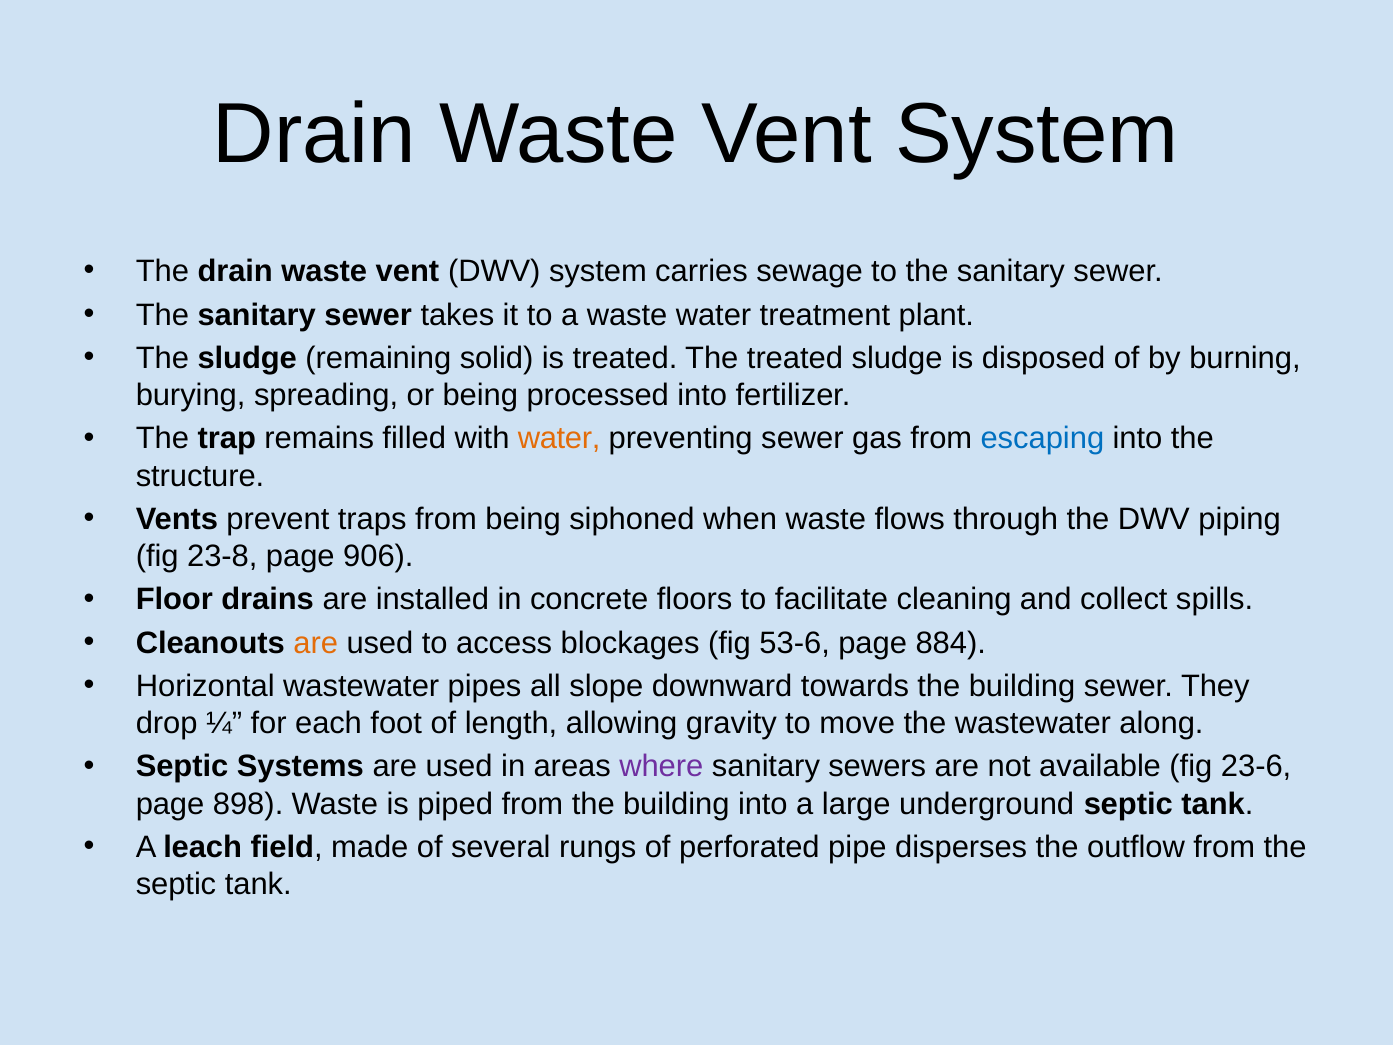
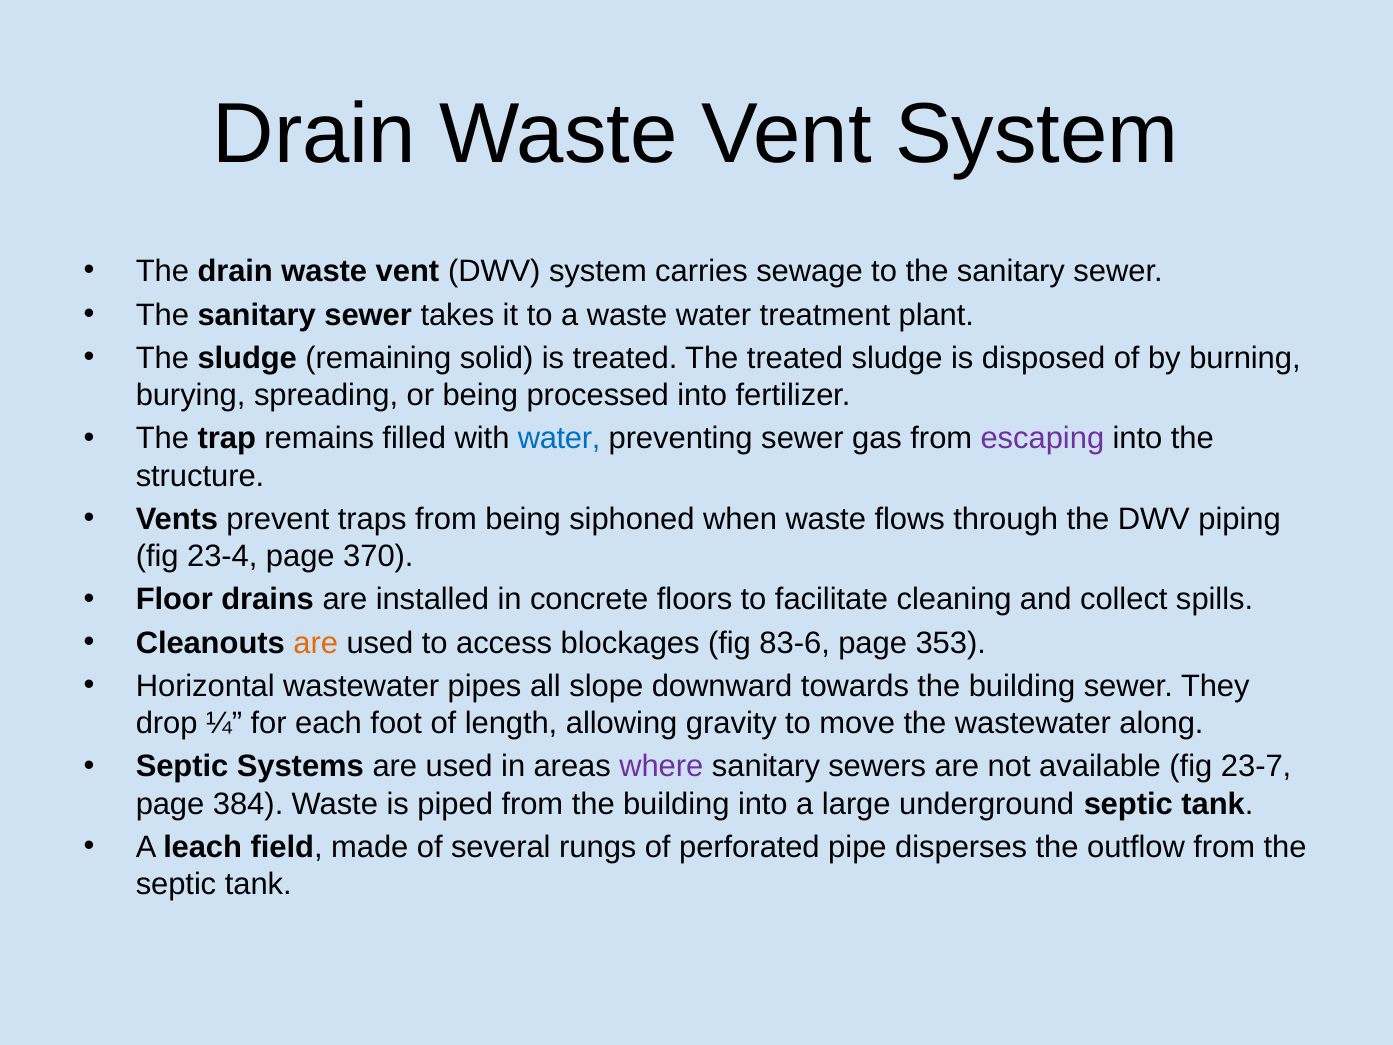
water at (559, 439) colour: orange -> blue
escaping colour: blue -> purple
23-8: 23-8 -> 23-4
906: 906 -> 370
53-6: 53-6 -> 83-6
884: 884 -> 353
23-6: 23-6 -> 23-7
898: 898 -> 384
